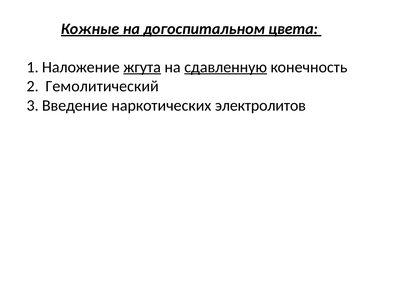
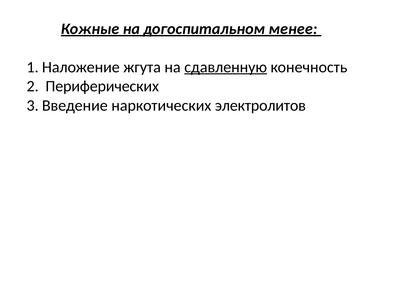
цвета: цвета -> менее
жгута underline: present -> none
Гемолитический: Гемолитический -> Периферических
